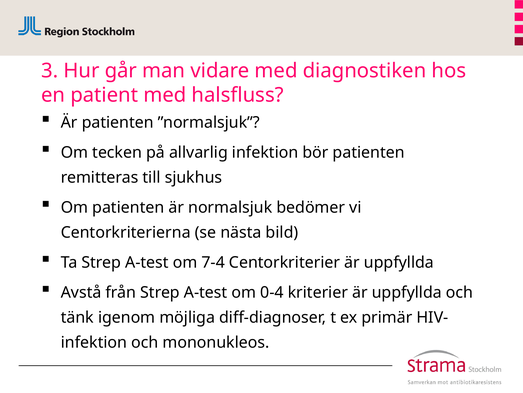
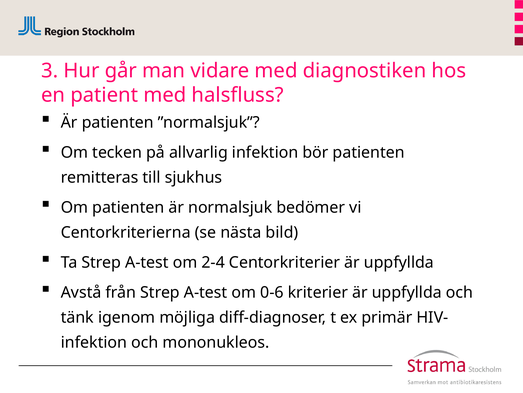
7-4: 7-4 -> 2-4
0-4: 0-4 -> 0-6
